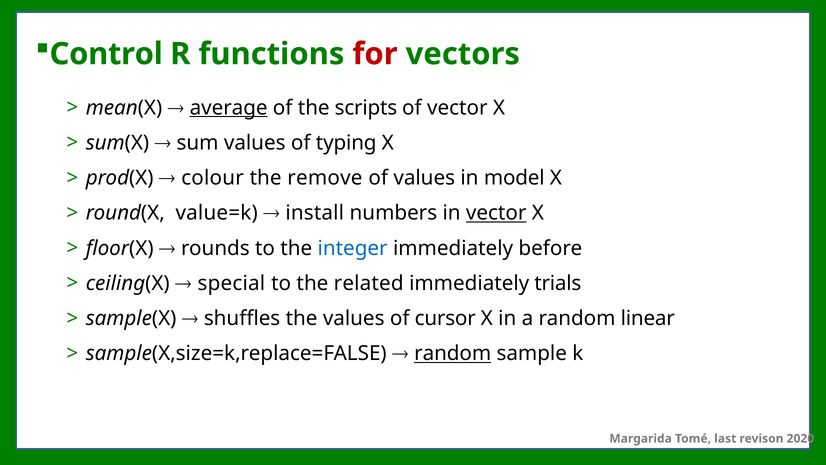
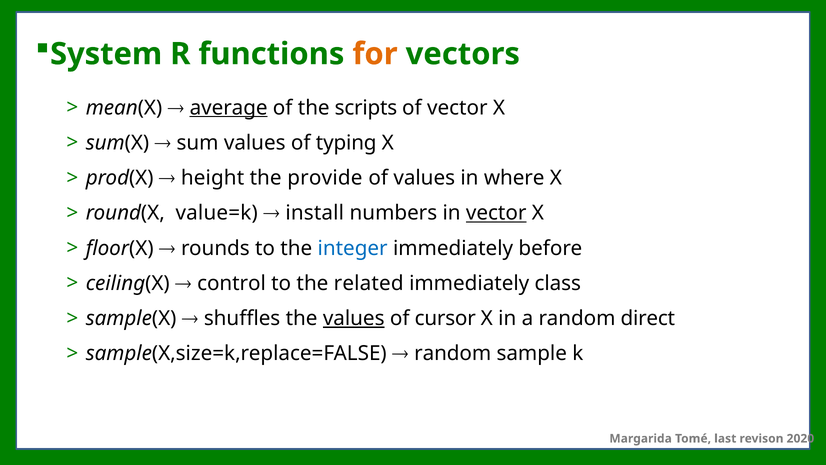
Control: Control -> System
for colour: red -> orange
colour: colour -> height
remove: remove -> provide
model: model -> where
special: special -> control
trials: trials -> class
values at (354, 318) underline: none -> present
linear: linear -> direct
random at (453, 353) underline: present -> none
